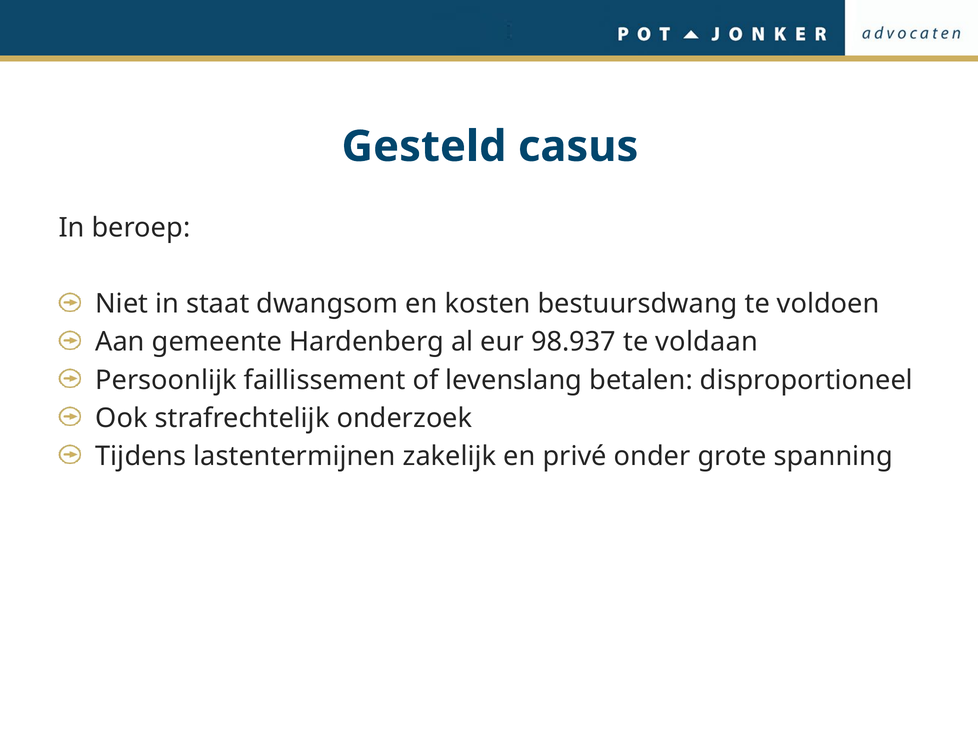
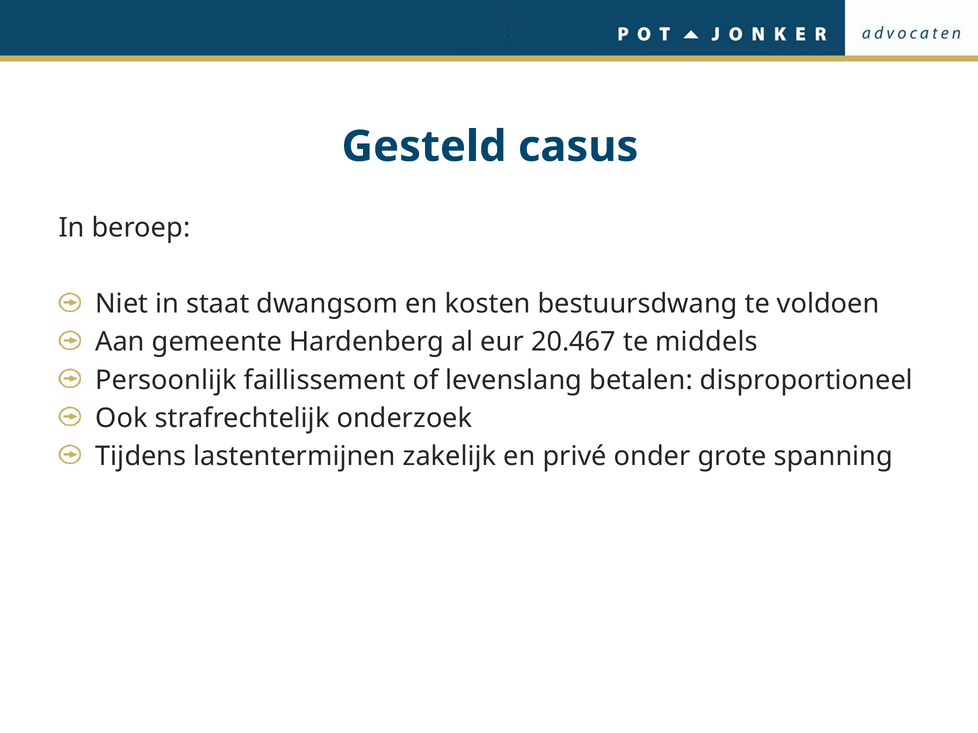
98.937: 98.937 -> 20.467
voldaan: voldaan -> middels
